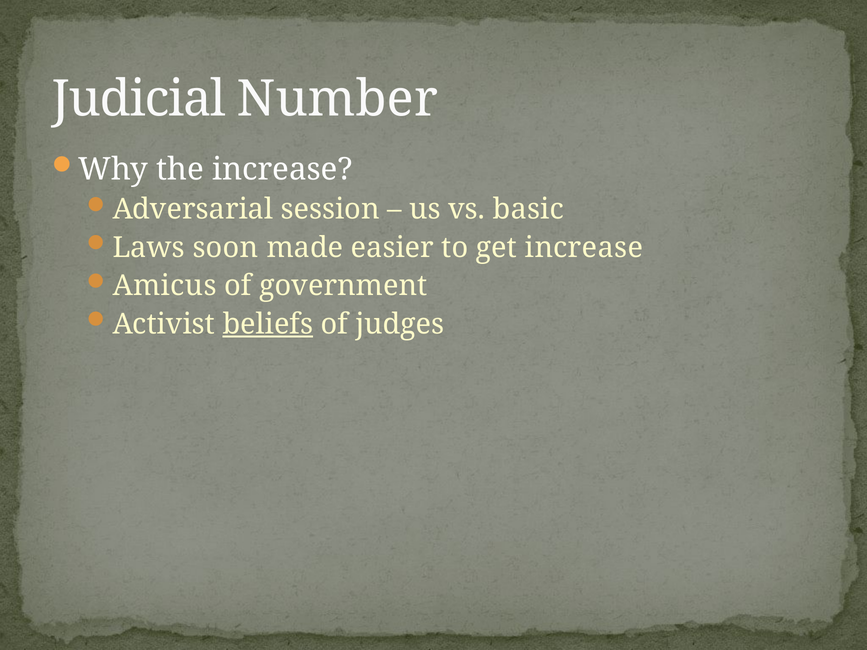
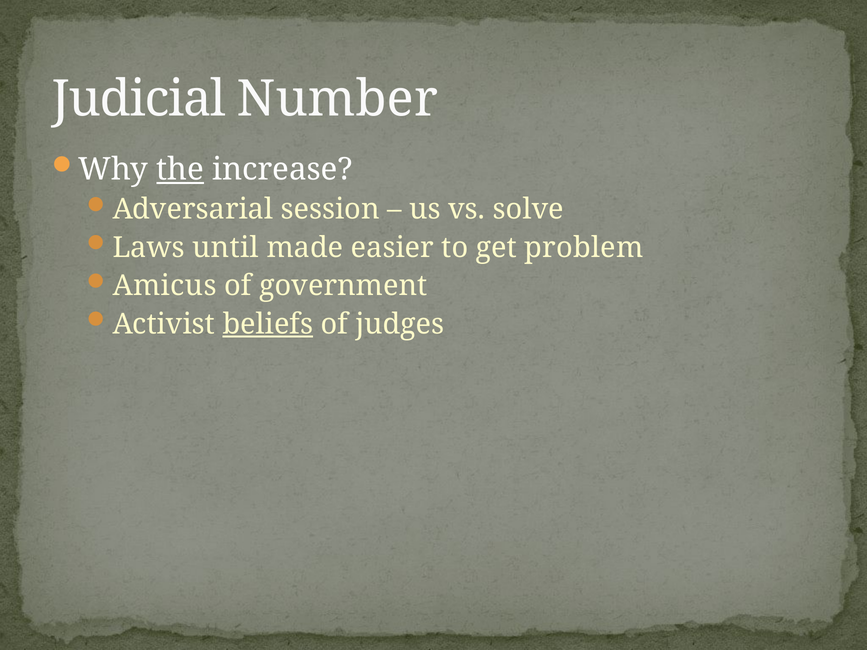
the underline: none -> present
basic: basic -> solve
soon: soon -> until
get increase: increase -> problem
